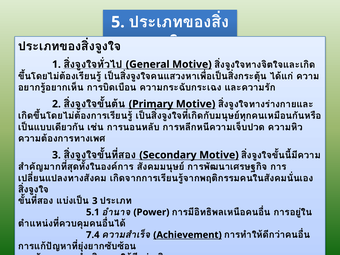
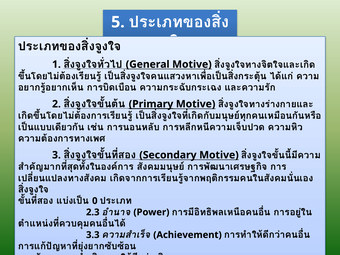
3 at (95, 201): 3 -> 0
5.1: 5.1 -> 2.3
7.4 at (93, 235): 7.4 -> 3.3
Achievement underline: present -> none
